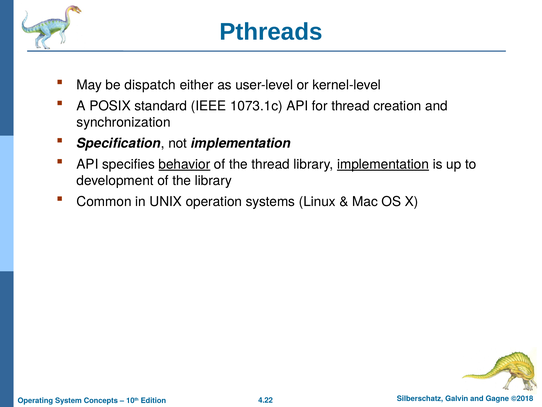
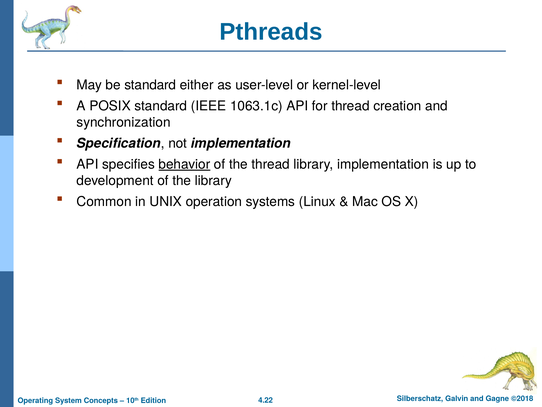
be dispatch: dispatch -> standard
1073.1c: 1073.1c -> 1063.1c
implementation at (383, 164) underline: present -> none
